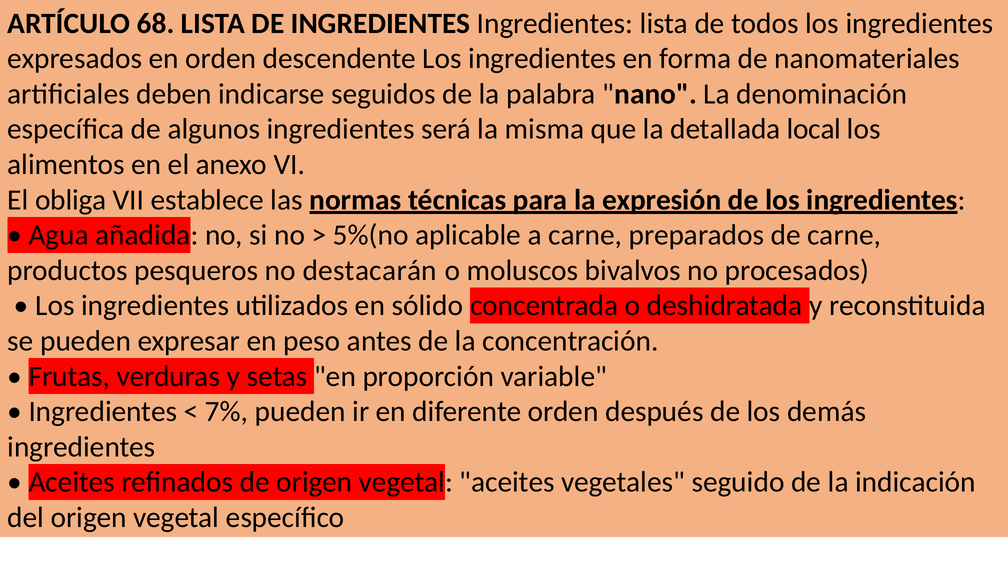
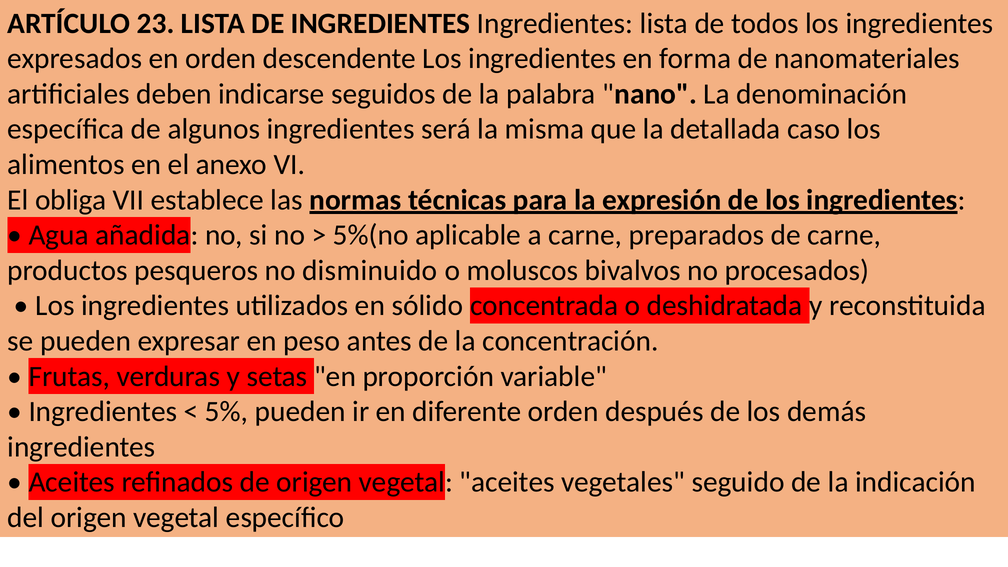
68: 68 -> 23
local: local -> caso
destacarán: destacarán -> disminuido
7%: 7% -> 5%
